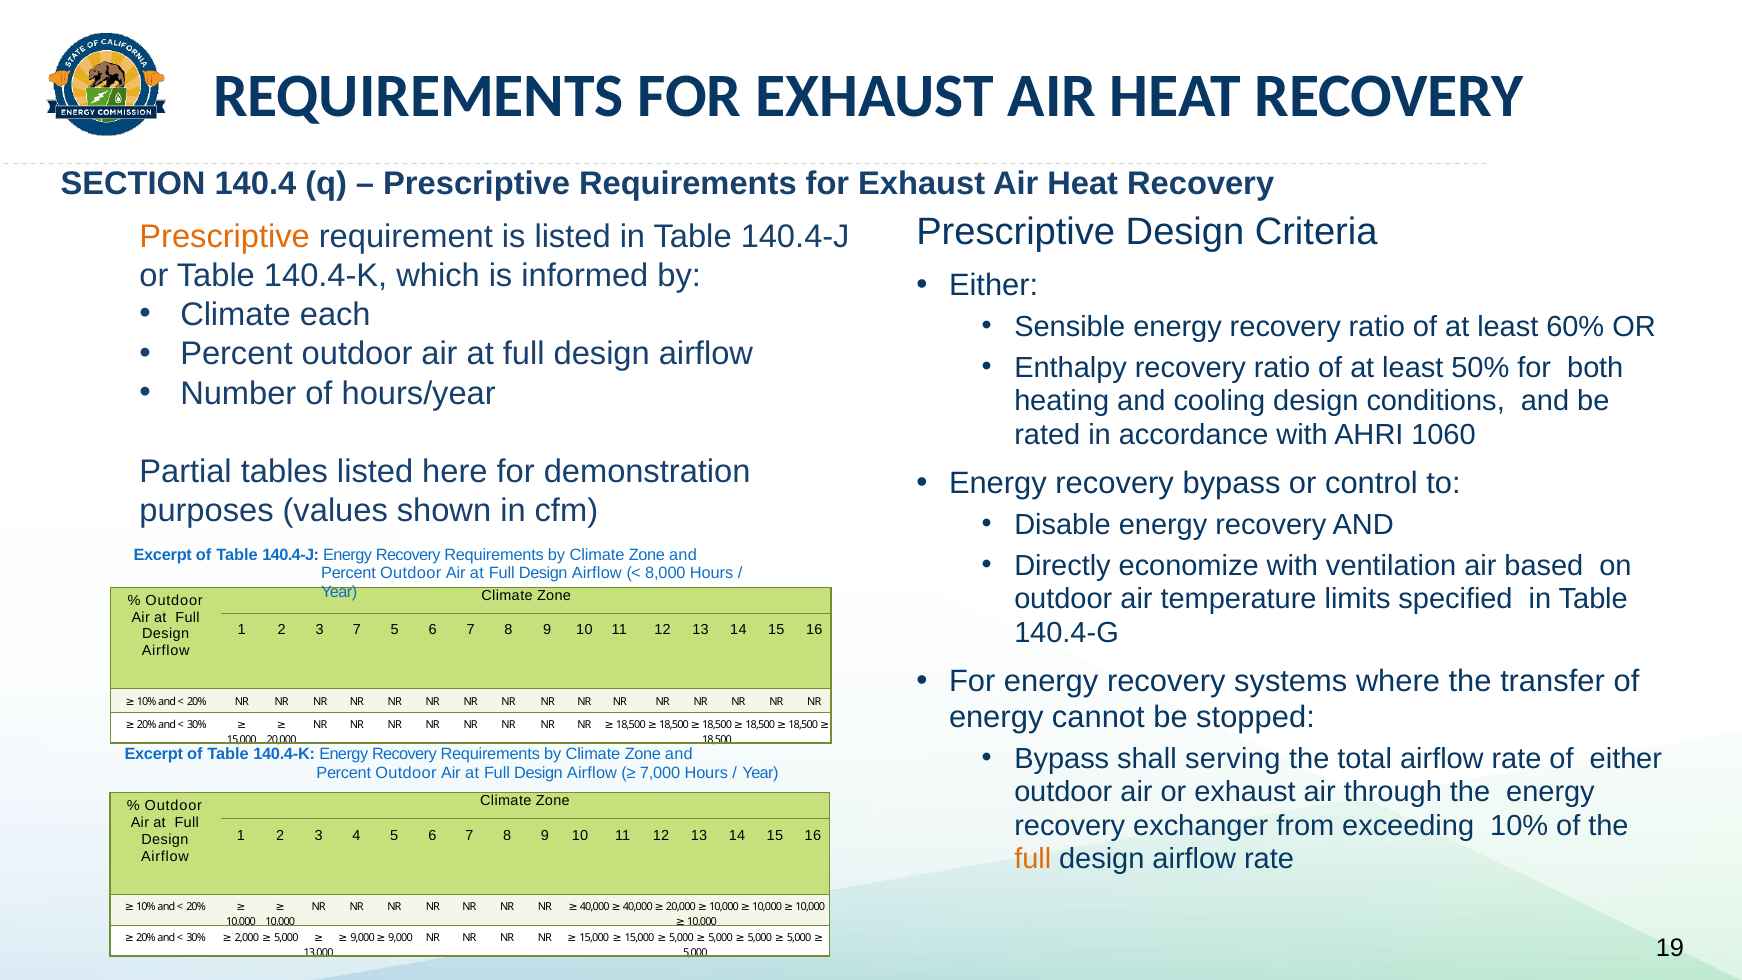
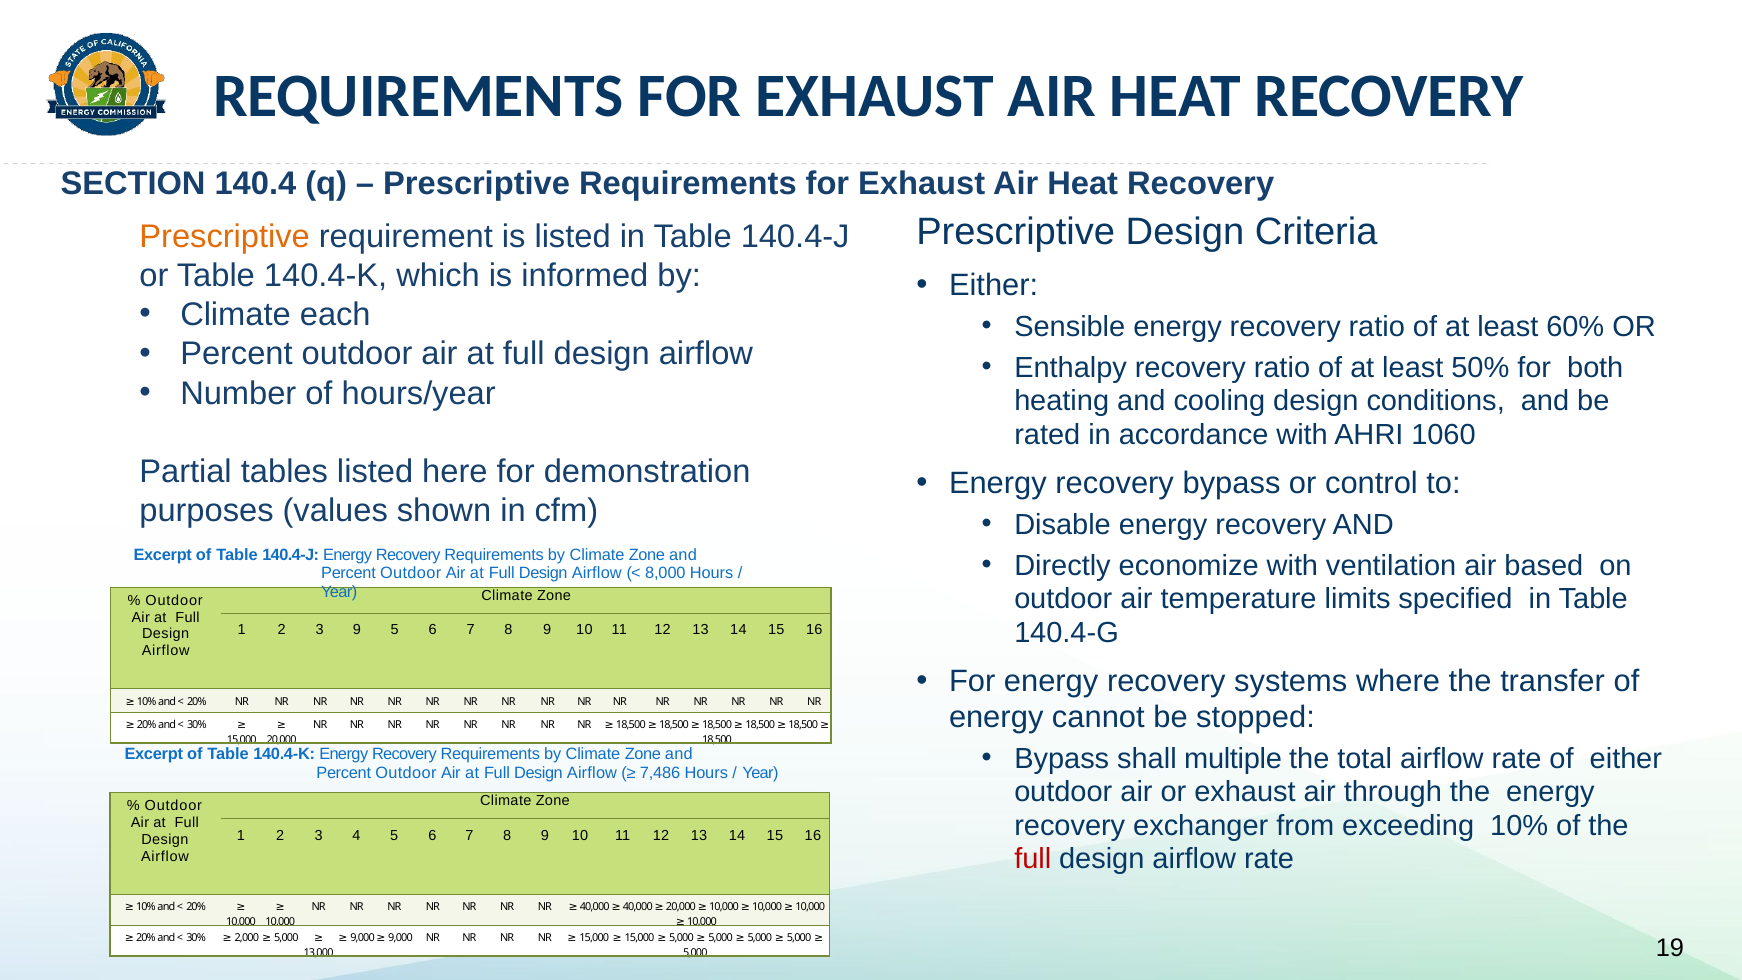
3 7: 7 -> 9
serving: serving -> multiple
7,000: 7,000 -> 7,486
full at (1033, 859) colour: orange -> red
